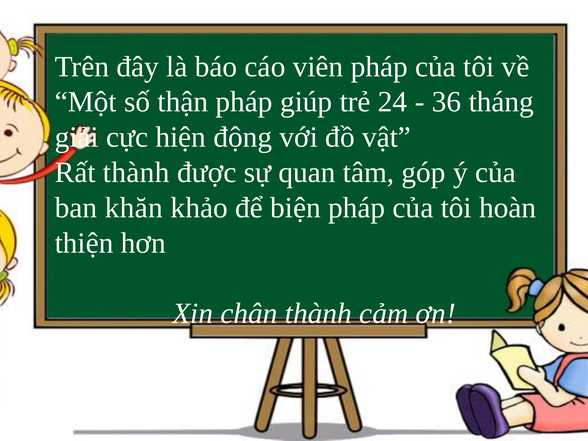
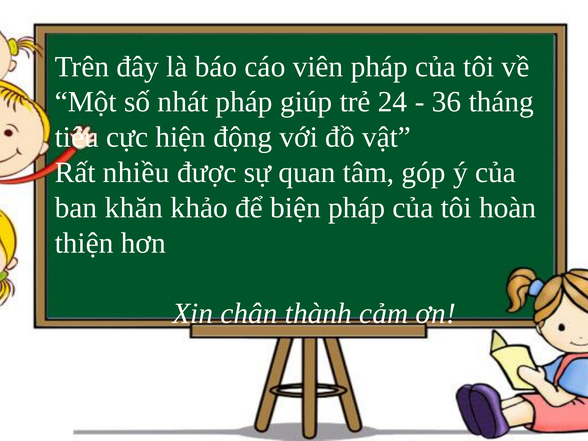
thận: thận -> nhát
giải: giải -> tiêu
Rất thành: thành -> nhiều
